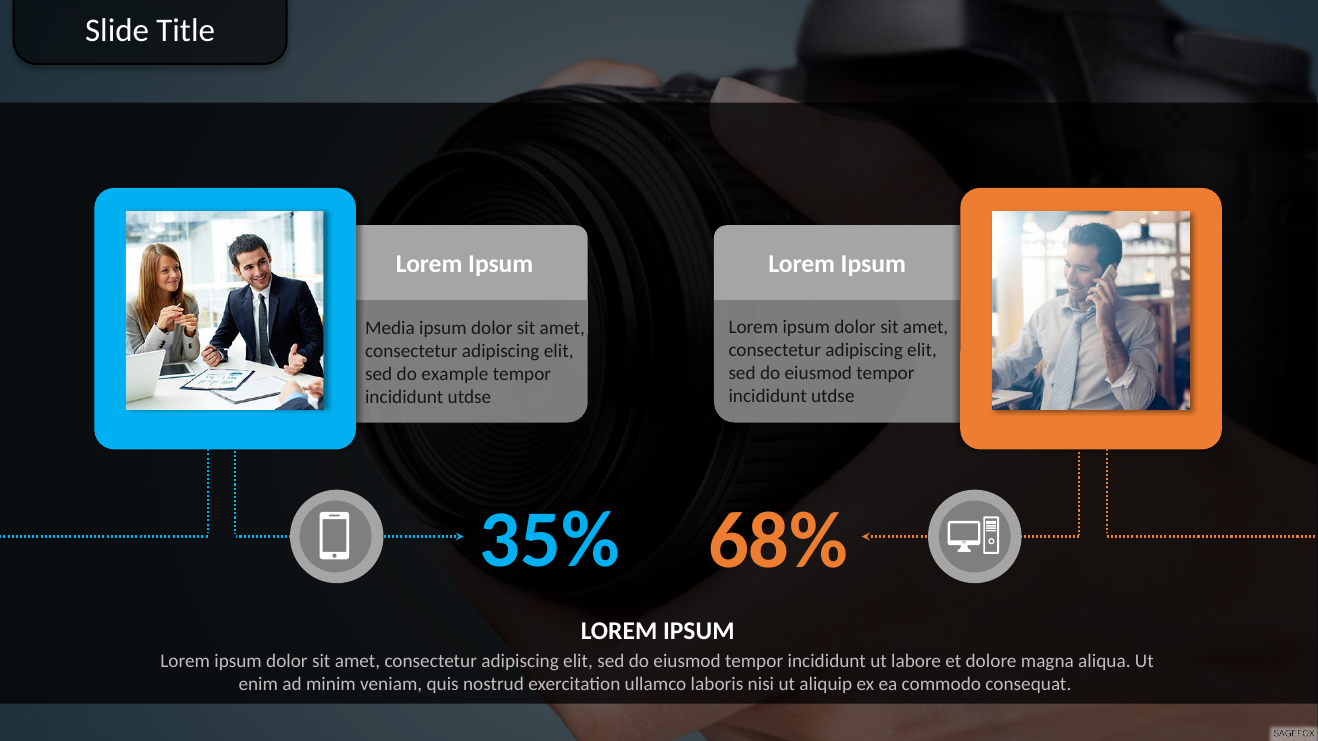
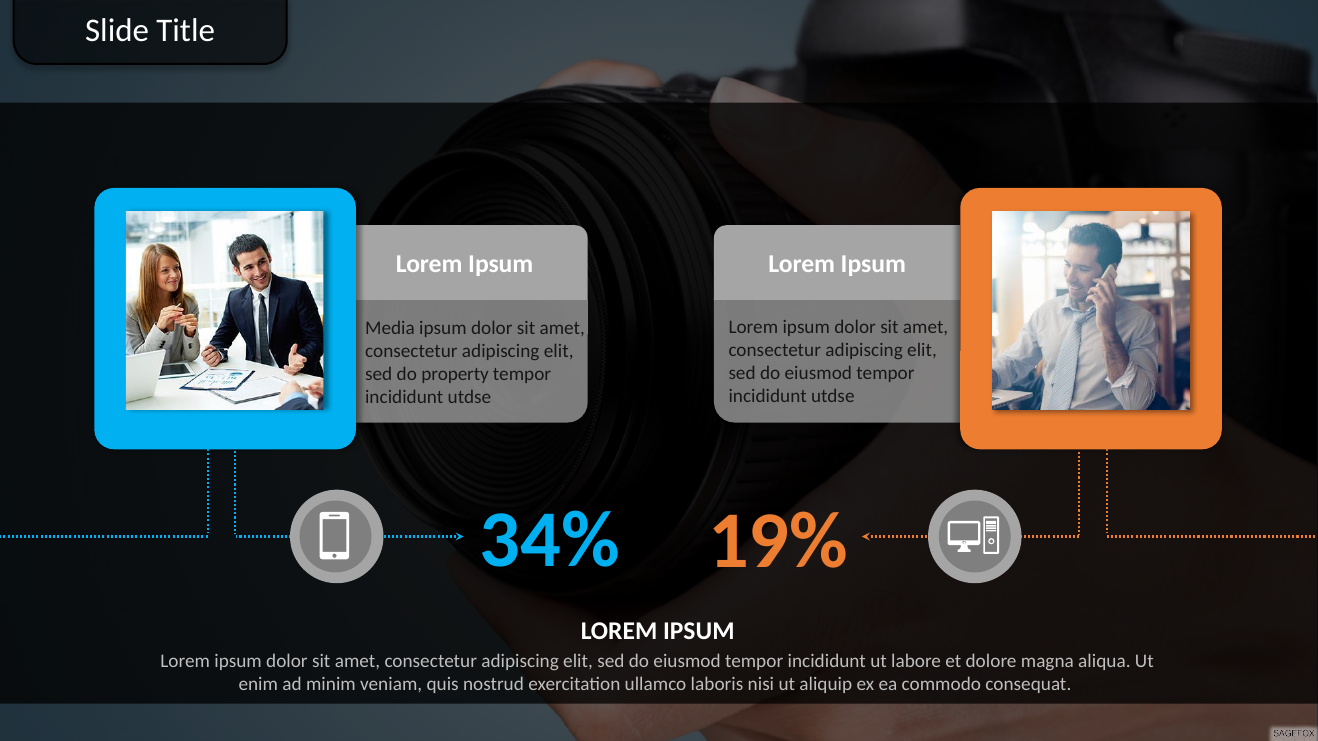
example: example -> property
35%: 35% -> 34%
68%: 68% -> 19%
